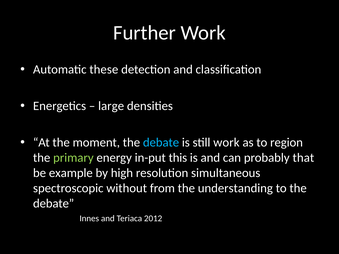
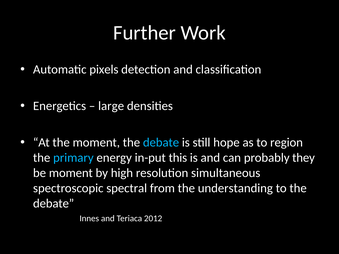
these: these -> pixels
still work: work -> hope
primary colour: light green -> light blue
that: that -> they
be example: example -> moment
without: without -> spectral
